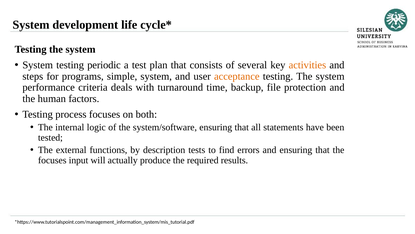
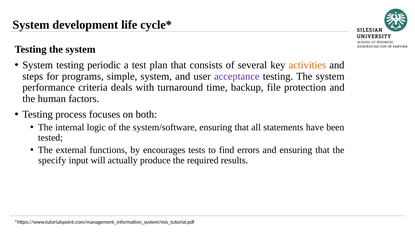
acceptance colour: orange -> purple
description: description -> encourages
focuses at (52, 160): focuses -> specify
